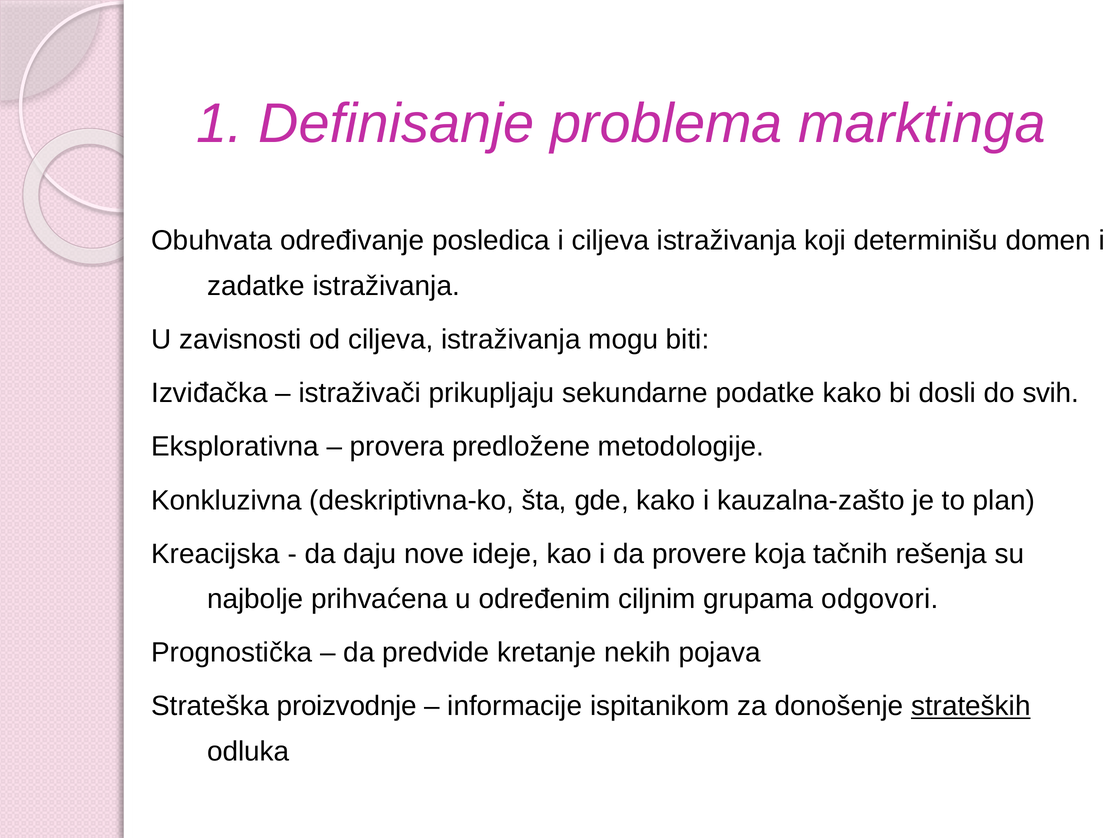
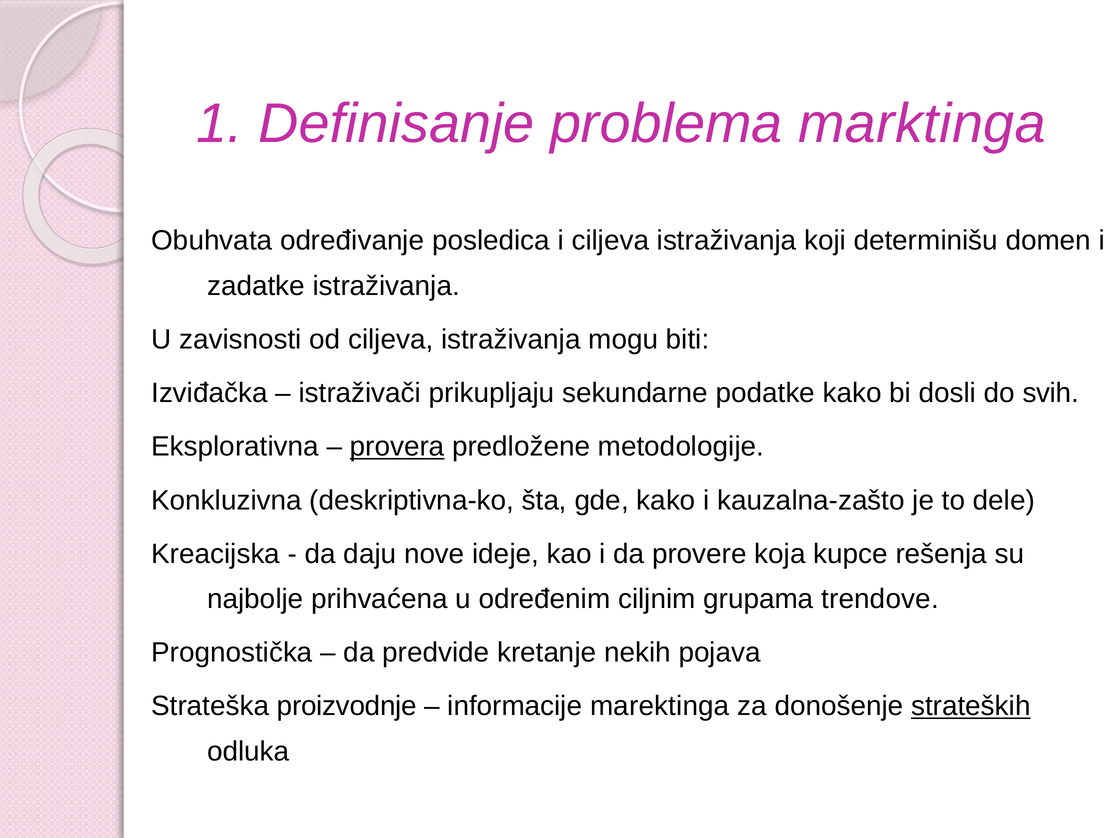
provera underline: none -> present
plan: plan -> dele
tačnih: tačnih -> kupce
odgovori: odgovori -> trendove
ispitanikom: ispitanikom -> marektinga
